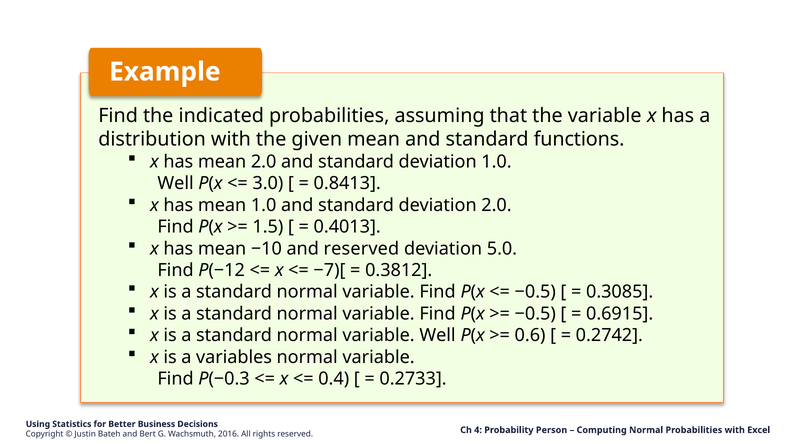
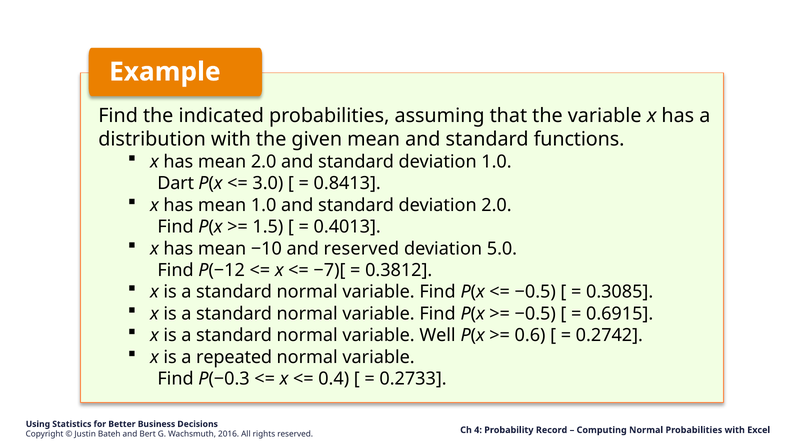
Well at (176, 183): Well -> Dart
variables: variables -> repeated
Person: Person -> Record
